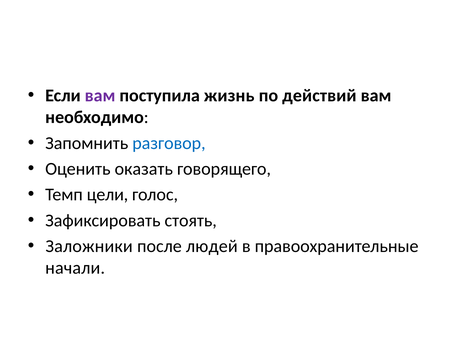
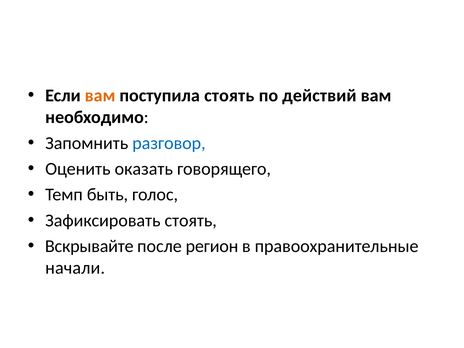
вам at (100, 96) colour: purple -> orange
поступила жизнь: жизнь -> стоять
цели: цели -> быть
Заложники: Заложники -> Вскрывайте
людей: людей -> регион
